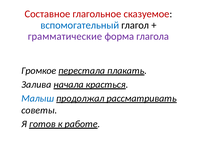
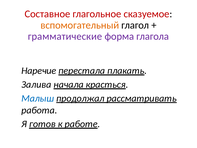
вспомогательный colour: blue -> orange
Громкое: Громкое -> Наречие
советы: советы -> работа
